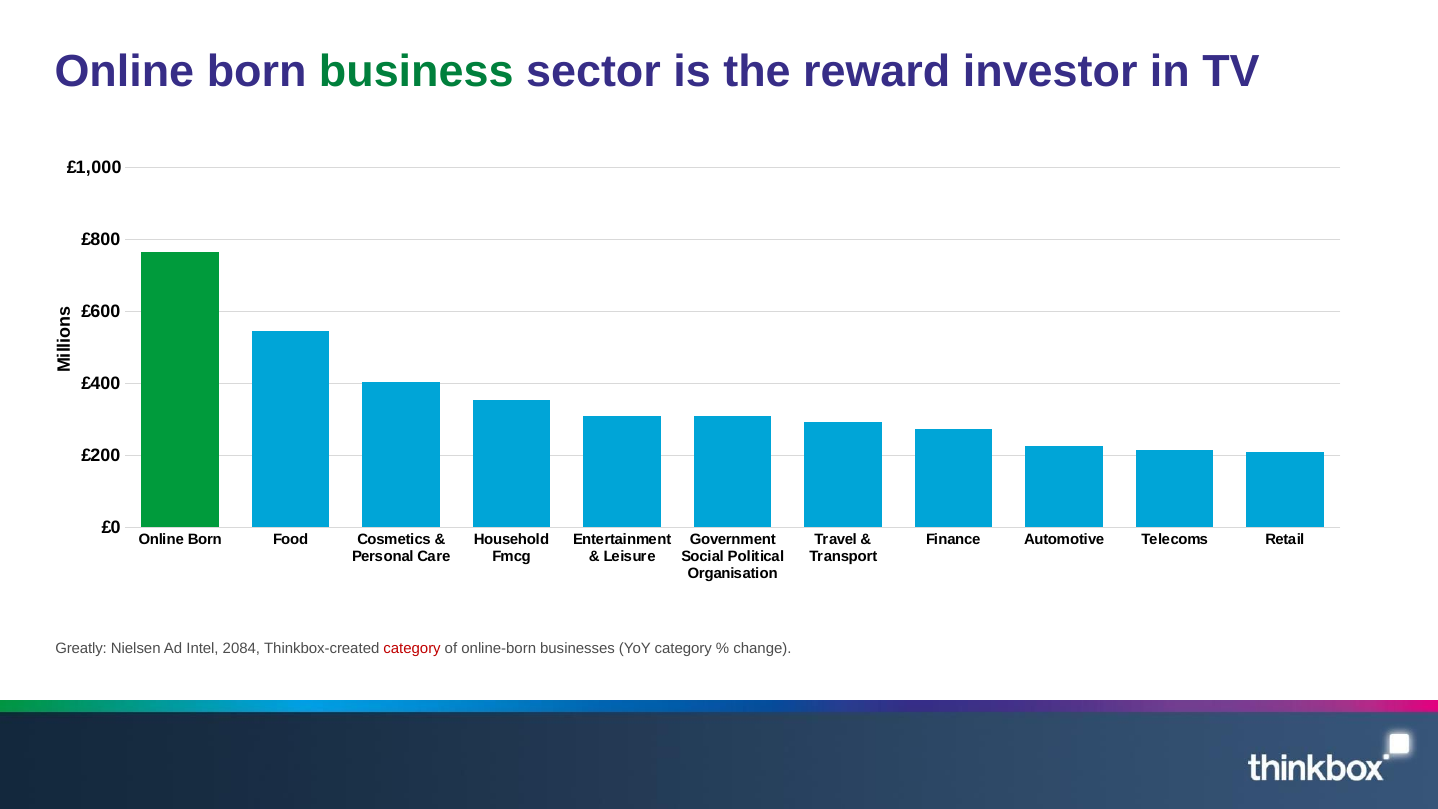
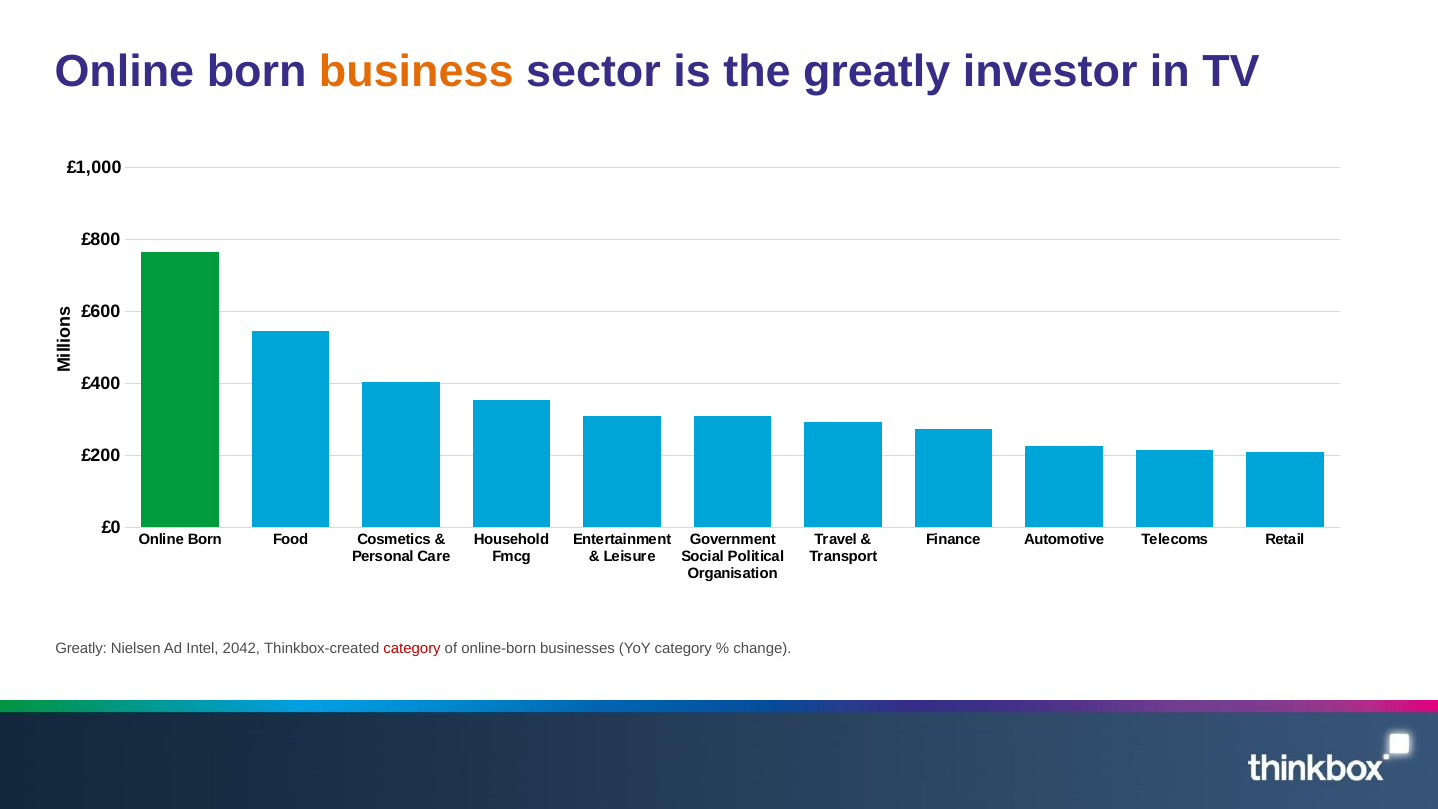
business colour: green -> orange
the reward: reward -> greatly
2084: 2084 -> 2042
